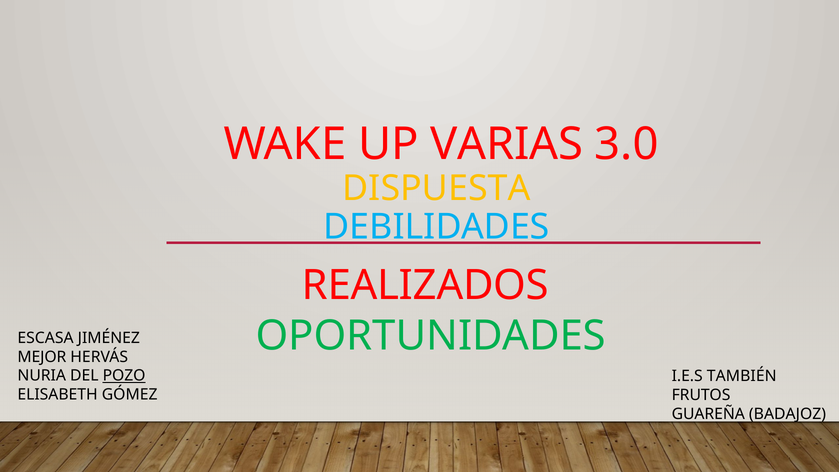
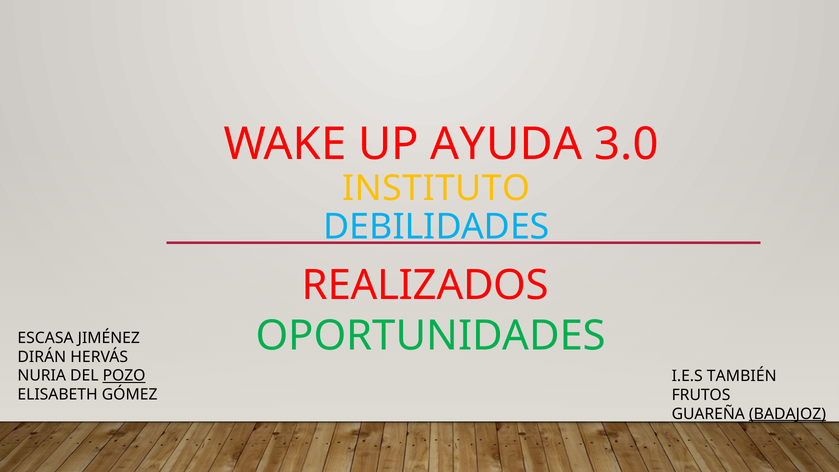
VARIAS: VARIAS -> AYUDA
DISPUESTA: DISPUESTA -> INSTITUTO
MEJOR: MEJOR -> DIRÁN
BADAJOZ underline: none -> present
